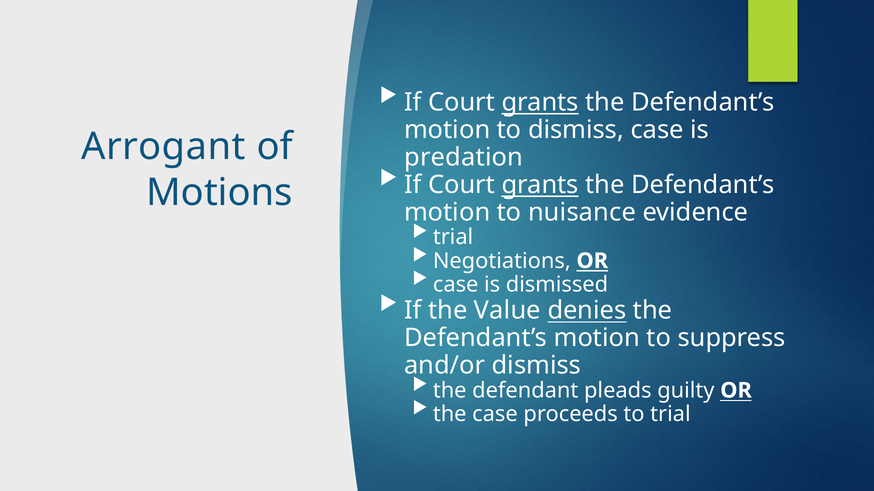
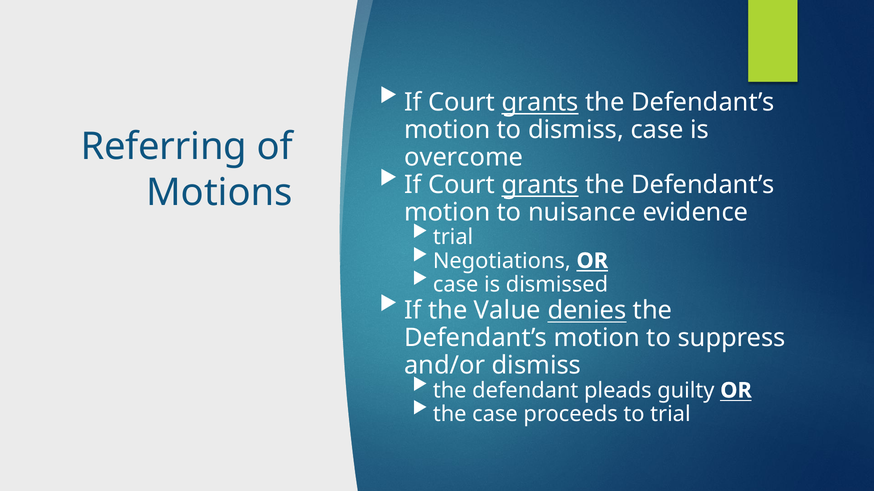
Arrogant: Arrogant -> Referring
predation: predation -> overcome
